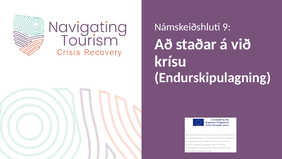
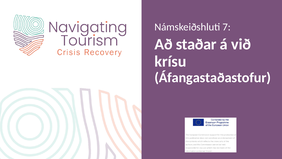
9: 9 -> 7
Endurskipulagning: Endurskipulagning -> Áfangastaðastofur
